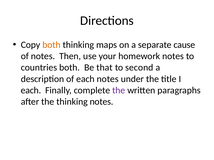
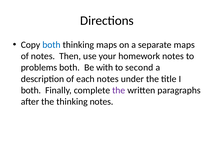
both at (51, 45) colour: orange -> blue
separate cause: cause -> maps
countries: countries -> problems
that: that -> with
each at (31, 91): each -> both
